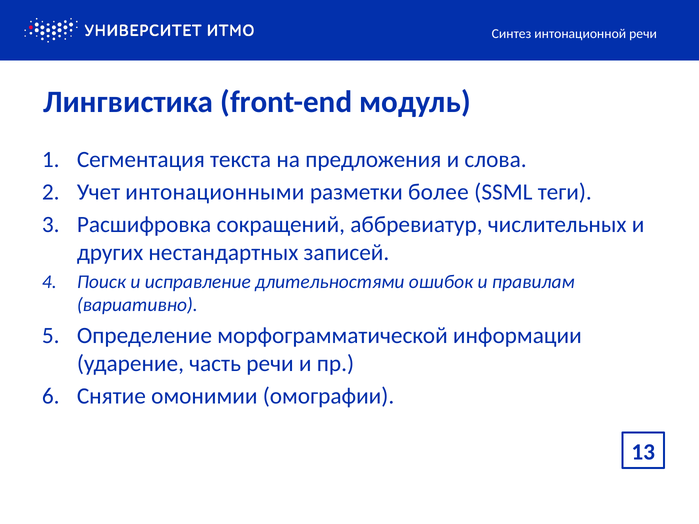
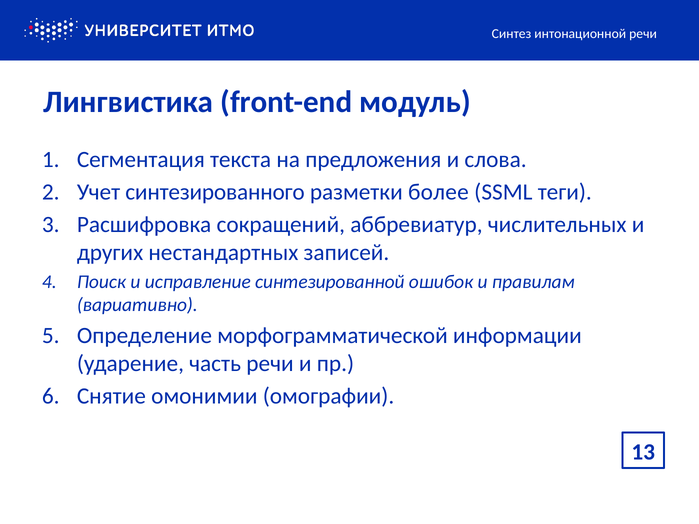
интонационными: интонационными -> синтезированного
длительностями: длительностями -> синтезированной
